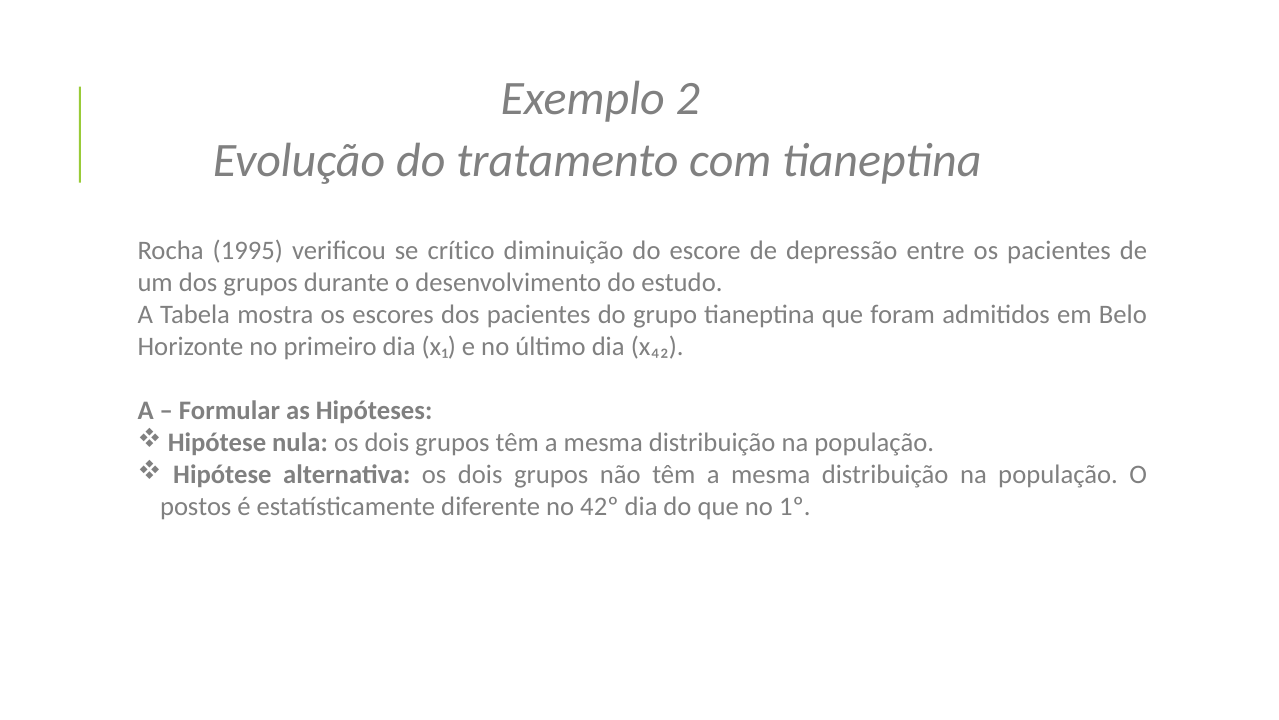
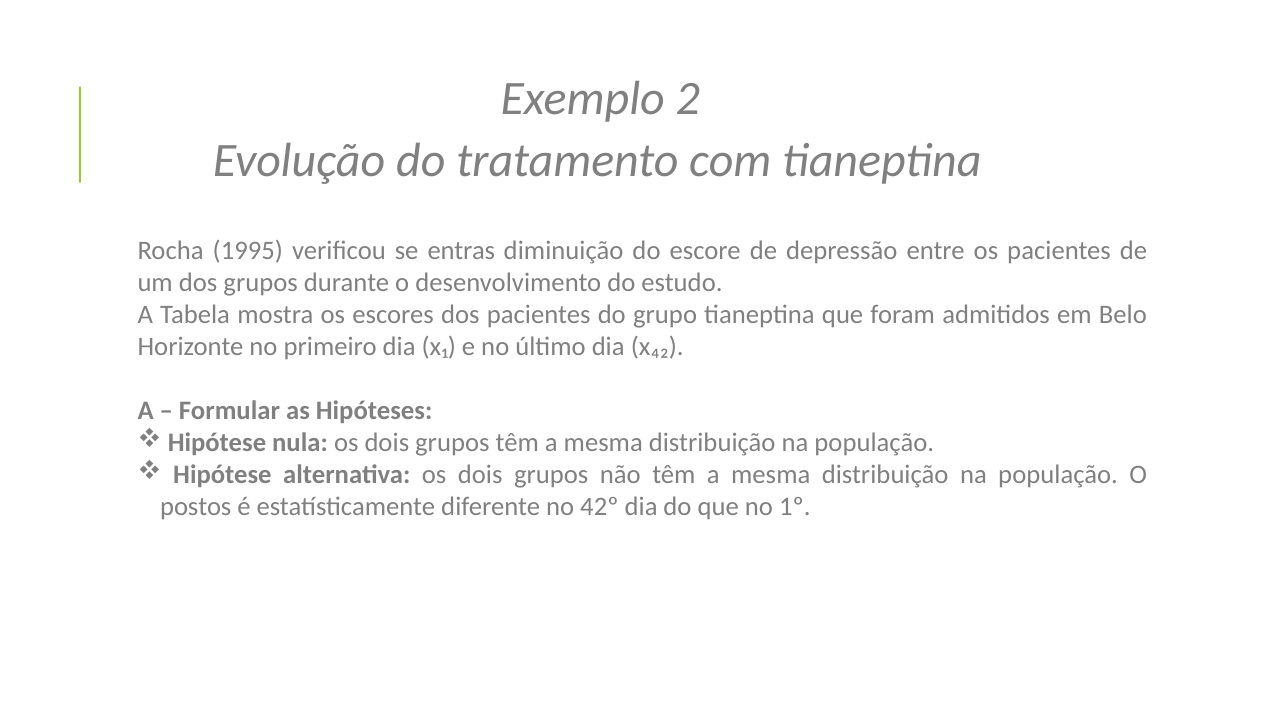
crítico: crítico -> entras
